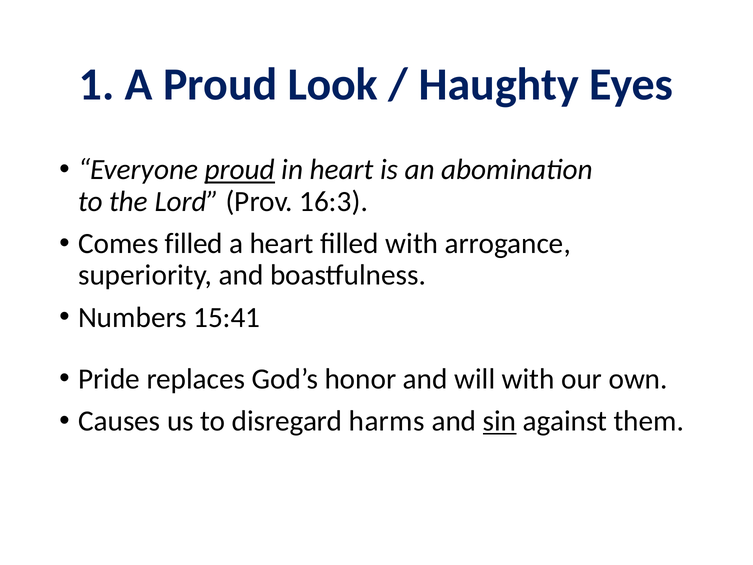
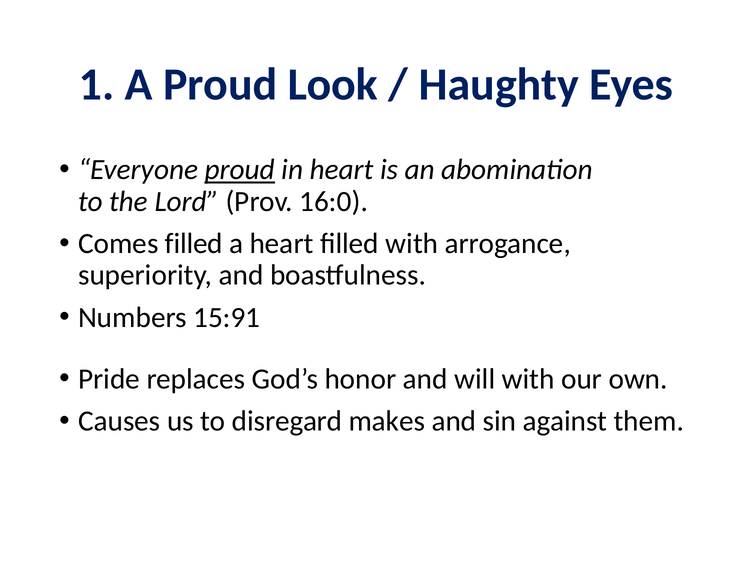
16:3: 16:3 -> 16:0
15:41: 15:41 -> 15:91
harms: harms -> makes
sin underline: present -> none
